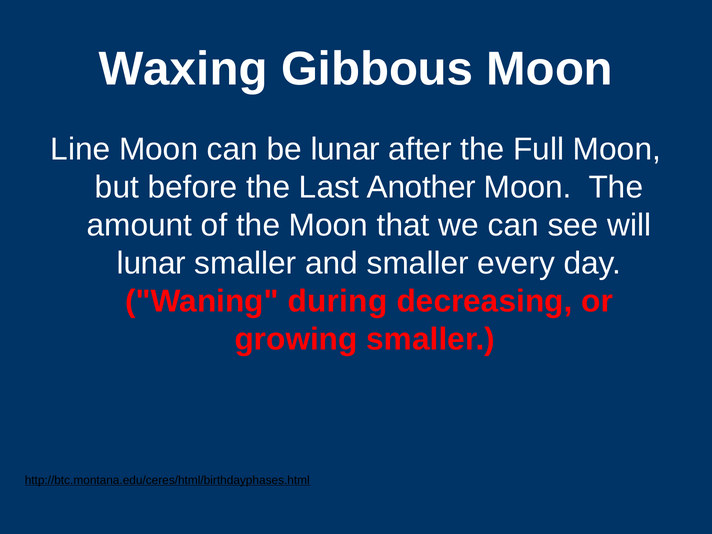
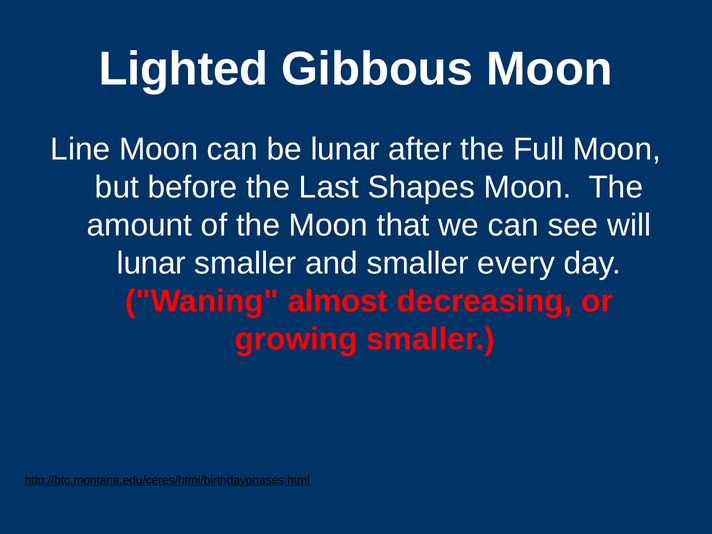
Waxing: Waxing -> Lighted
Another: Another -> Shapes
during: during -> almost
